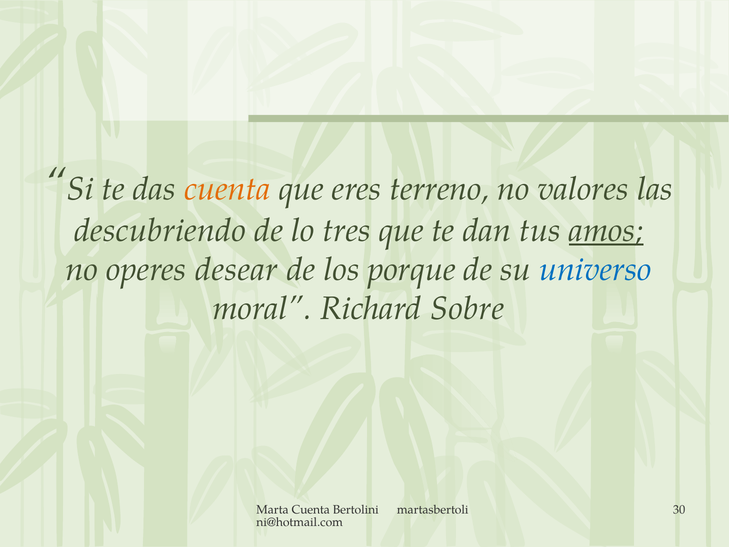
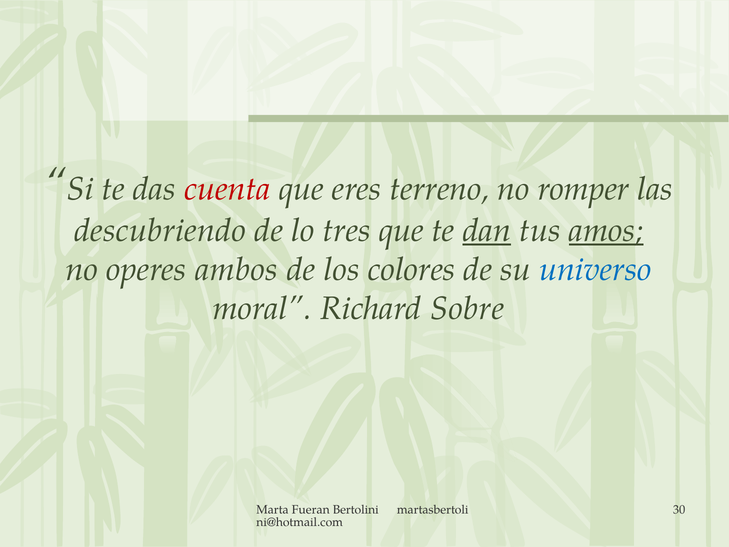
cuenta at (227, 189) colour: orange -> red
valores: valores -> romper
dan underline: none -> present
desear: desear -> ambos
porque: porque -> colores
Marta Cuenta: Cuenta -> Fueran
